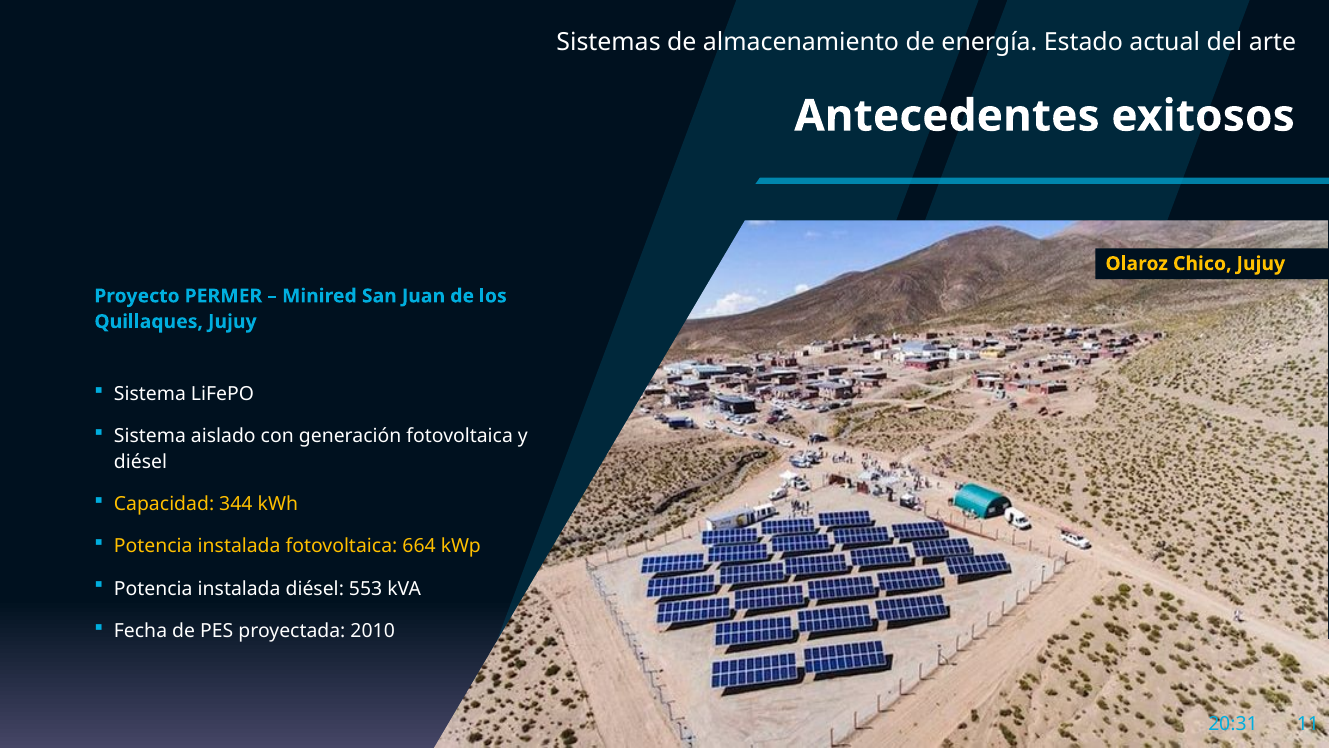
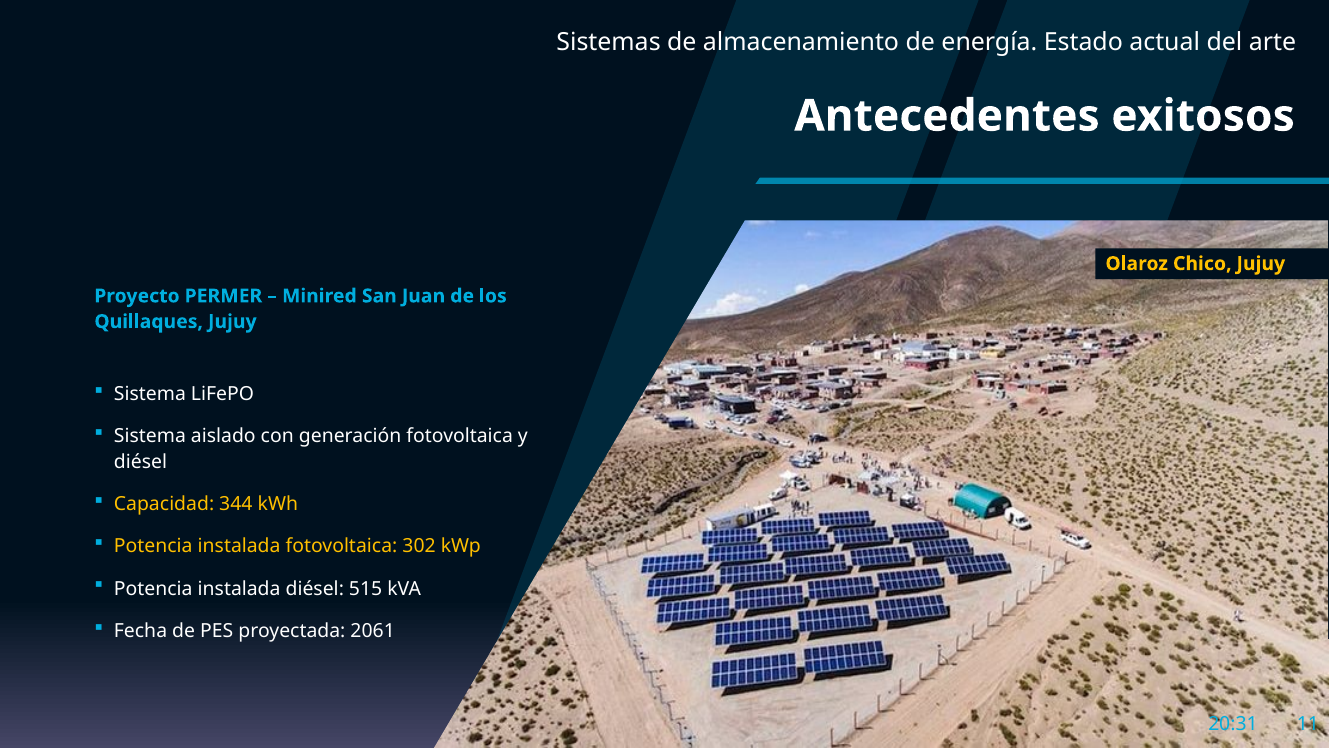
664: 664 -> 302
553: 553 -> 515
2010: 2010 -> 2061
